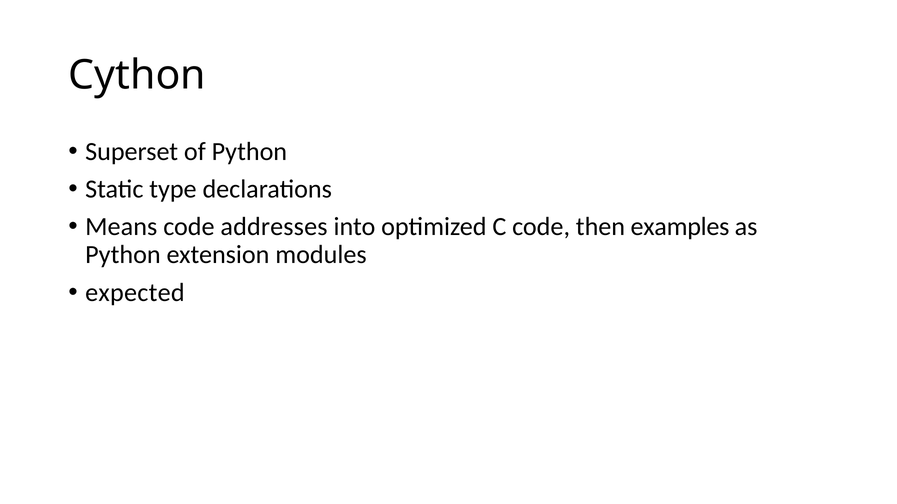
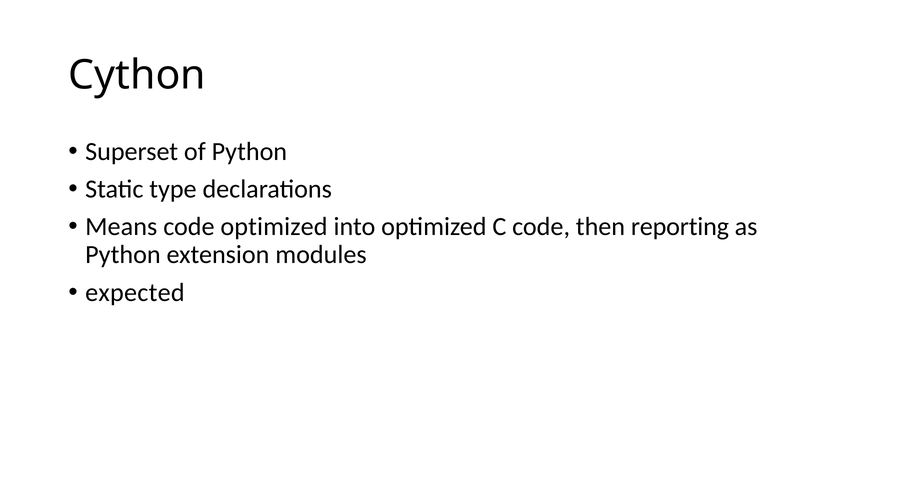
code addresses: addresses -> optimized
examples: examples -> reporting
